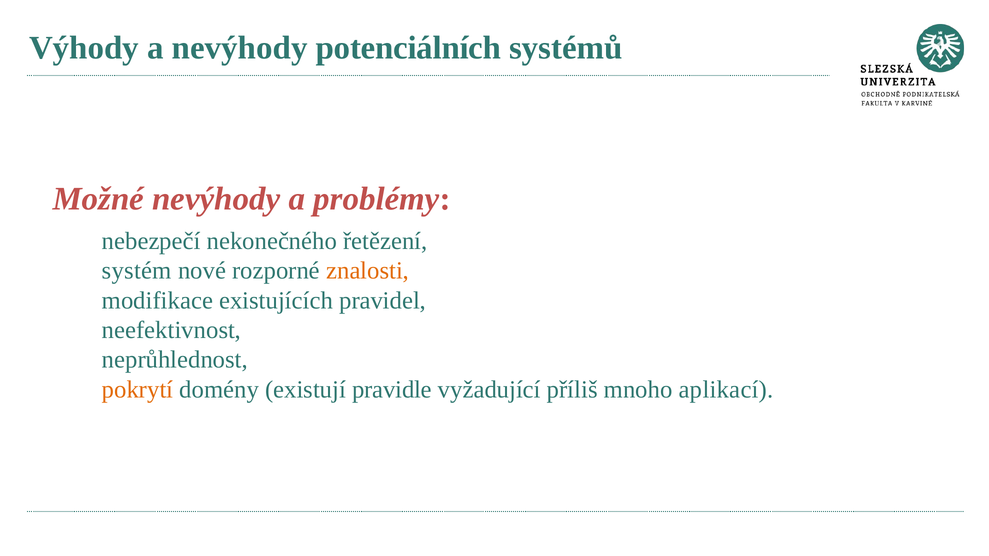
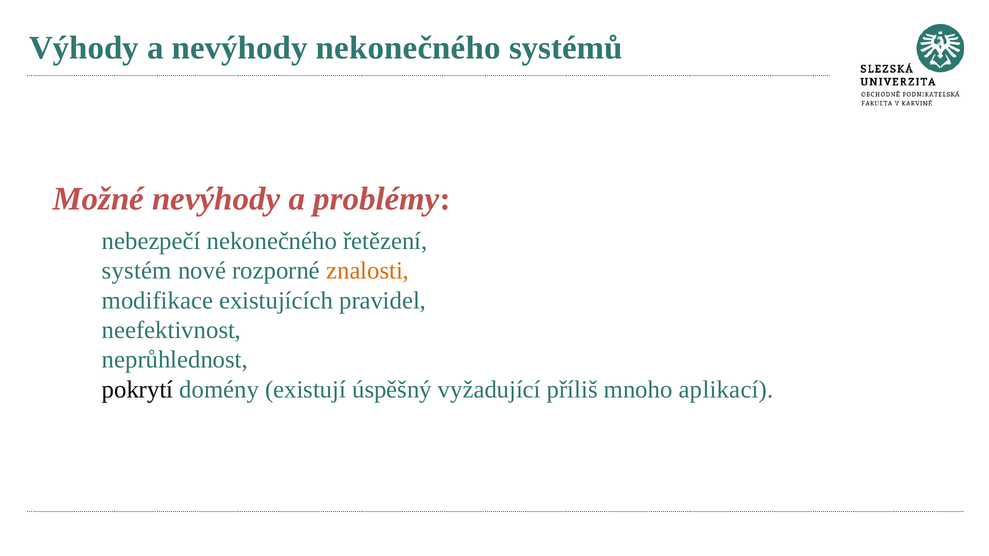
nevýhody potenciálních: potenciálních -> nekonečného
pokrytí colour: orange -> black
pravidle: pravidle -> úspěšný
